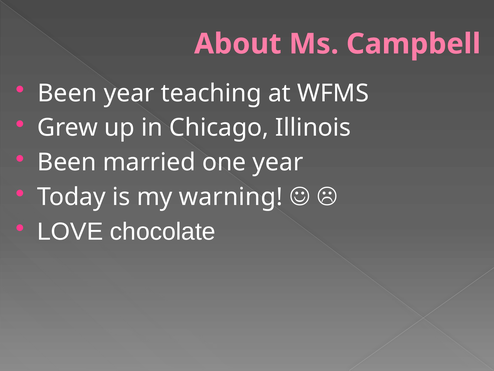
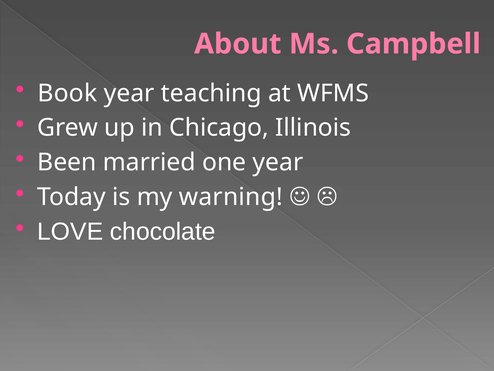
Been at (67, 93): Been -> Book
